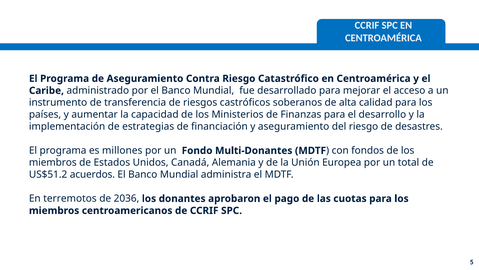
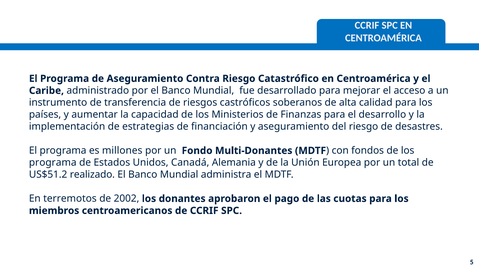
miembros at (53, 162): miembros -> programa
acuerdos: acuerdos -> realizado
2036: 2036 -> 2002
